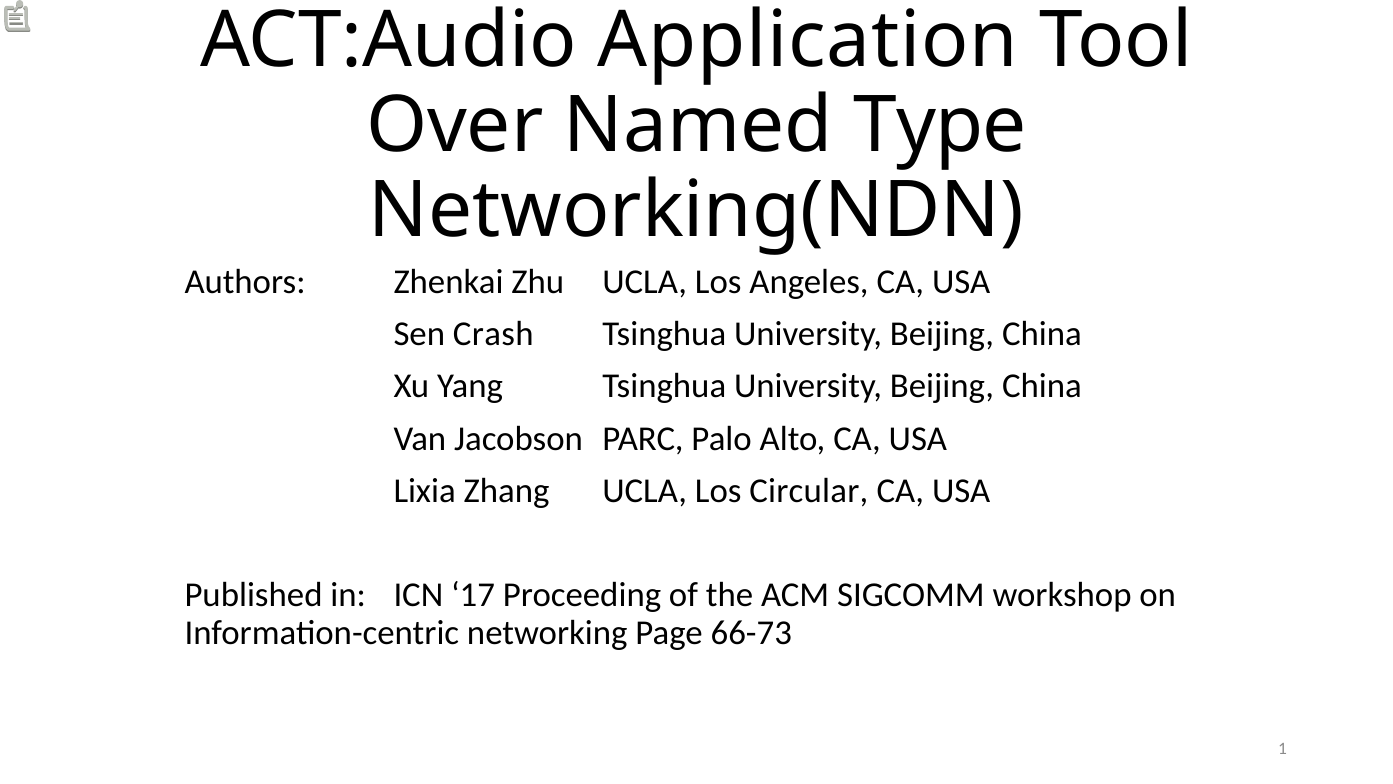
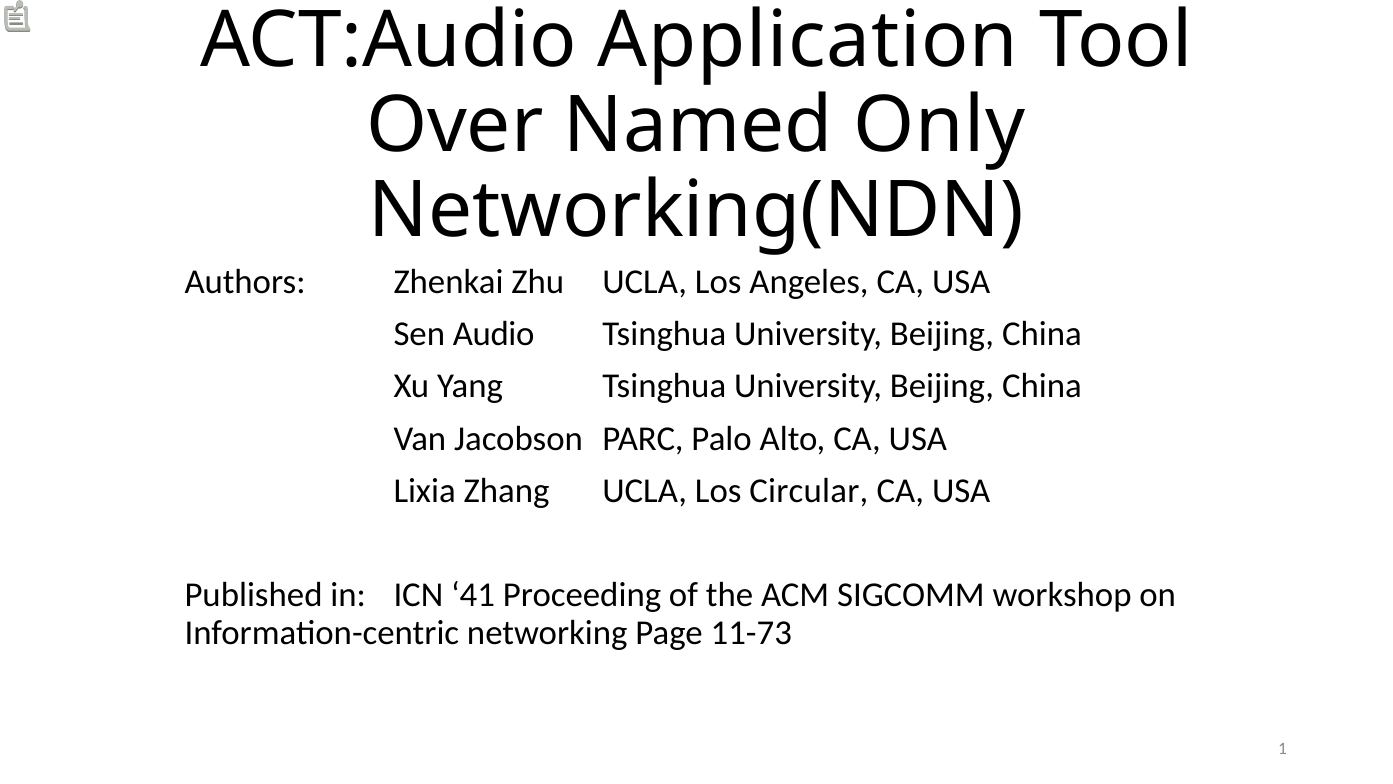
Type: Type -> Only
Crash: Crash -> Audio
17: 17 -> 41
66-73: 66-73 -> 11-73
